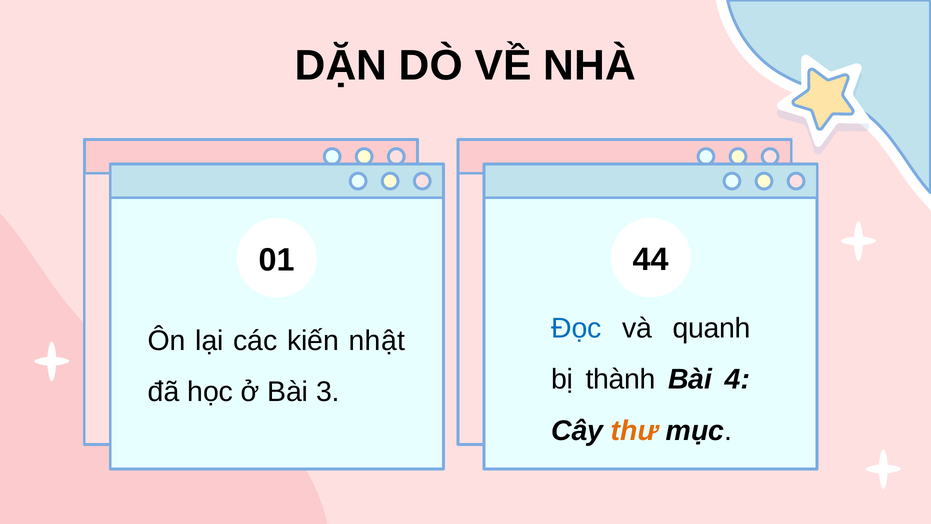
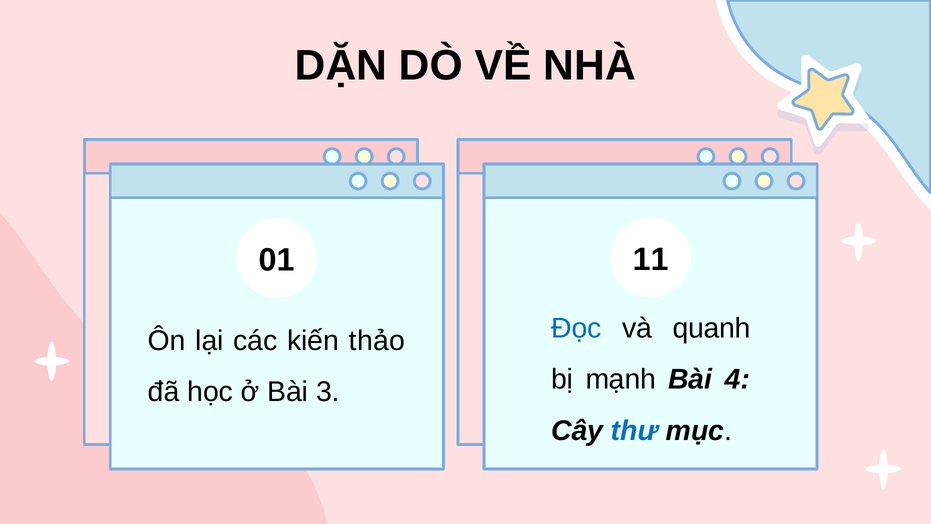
44: 44 -> 11
nhật: nhật -> thảo
thành: thành -> mạnh
thư colour: orange -> blue
